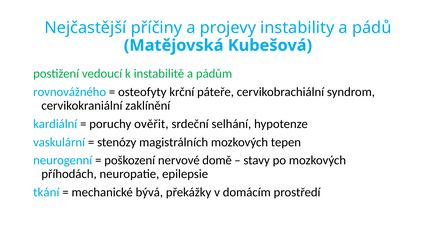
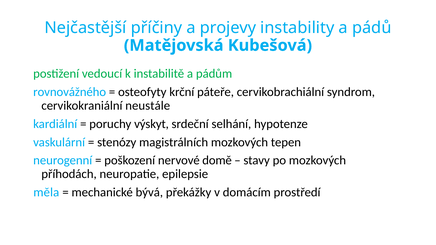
zaklínění: zaklínění -> neustále
ověřit: ověřit -> výskyt
tkání: tkání -> měla
